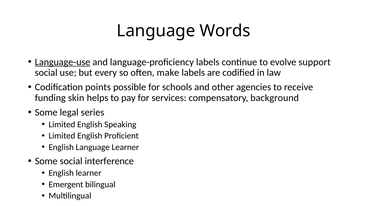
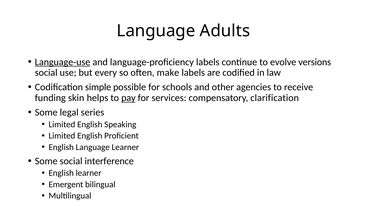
Words: Words -> Adults
support: support -> versions
points: points -> simple
pay underline: none -> present
background: background -> clarification
